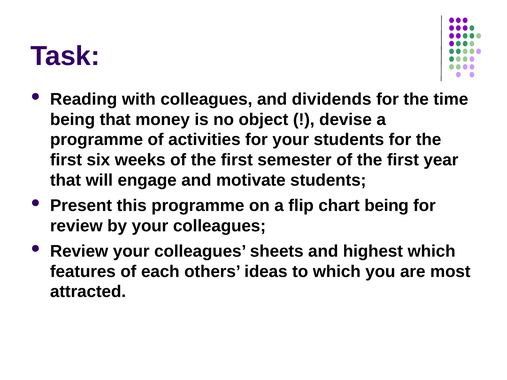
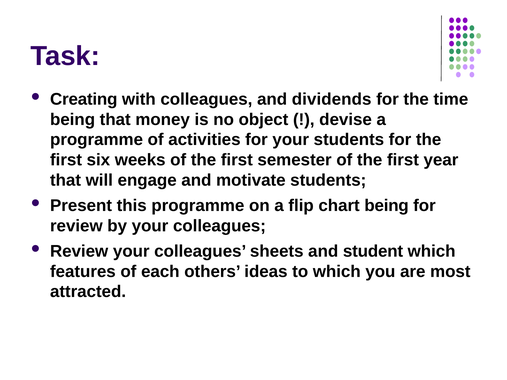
Reading: Reading -> Creating
highest: highest -> student
